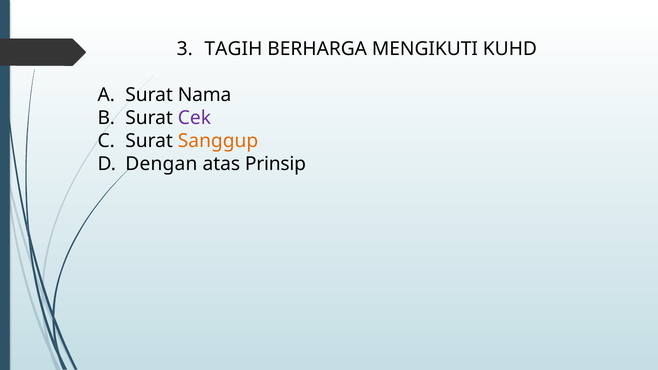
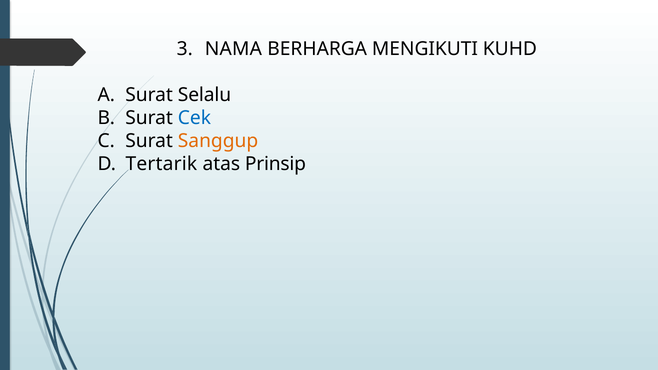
TAGIH: TAGIH -> NAMA
Nama: Nama -> Selalu
Cek colour: purple -> blue
Dengan: Dengan -> Tertarik
